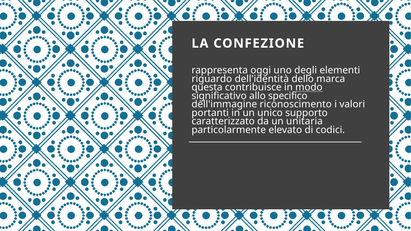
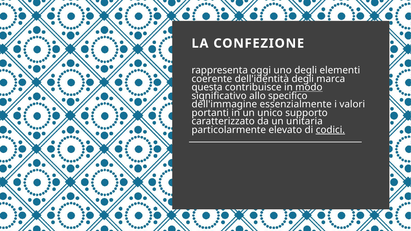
riguardo: riguardo -> coerente
dell'identità dello: dello -> degli
riconoscimento: riconoscimento -> essenzialmente
codici underline: none -> present
